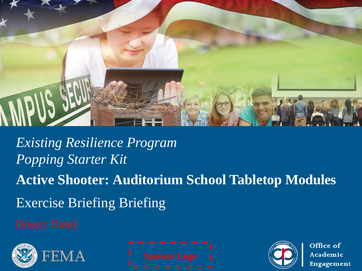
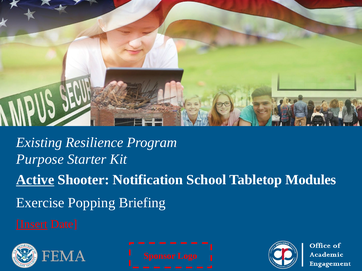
Popping: Popping -> Purpose
Active underline: none -> present
Auditorium: Auditorium -> Notification
Exercise Briefing: Briefing -> Popping
